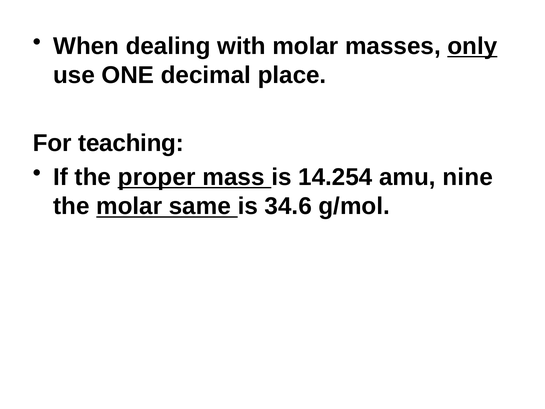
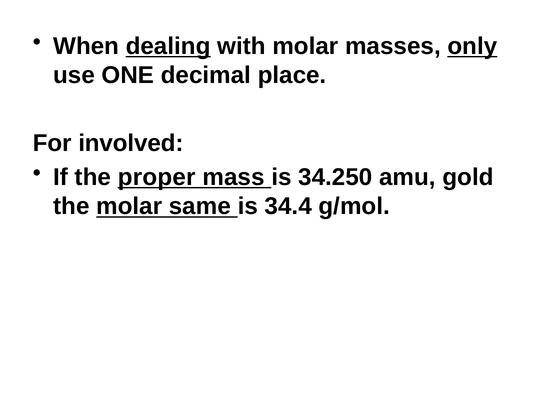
dealing underline: none -> present
teaching: teaching -> involved
14.254: 14.254 -> 34.250
nine: nine -> gold
34.6: 34.6 -> 34.4
